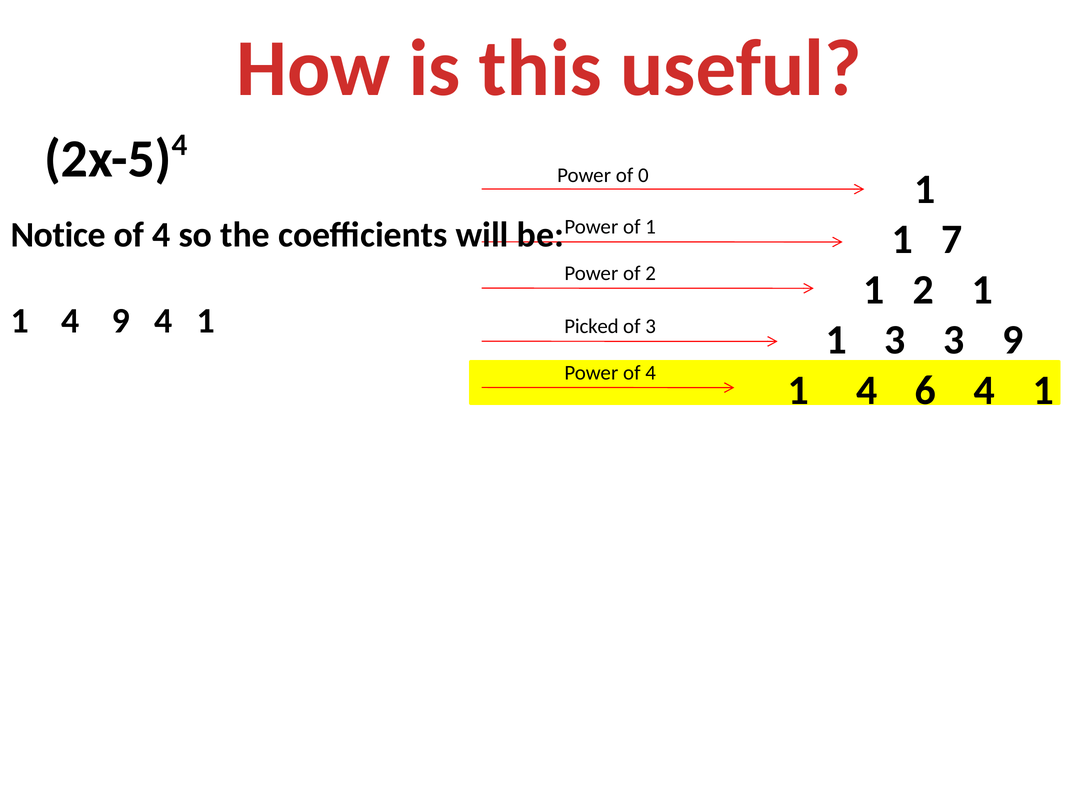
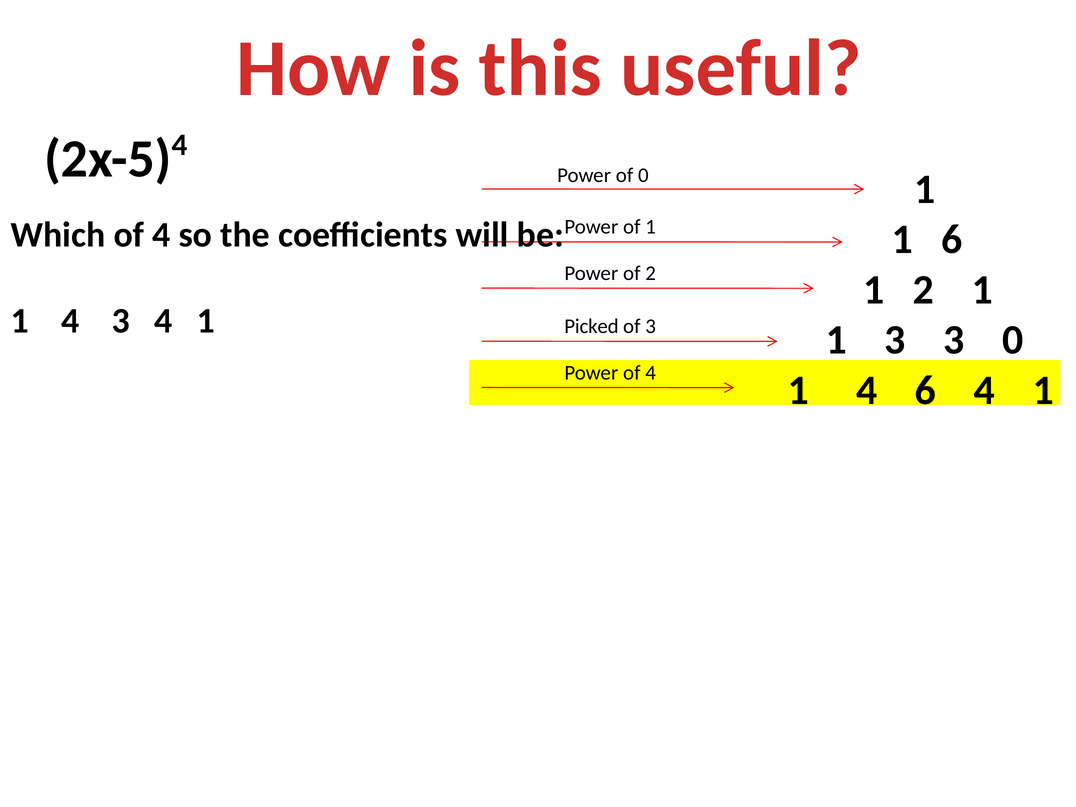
Notice: Notice -> Which
1 7: 7 -> 6
4 9: 9 -> 3
3 9: 9 -> 0
